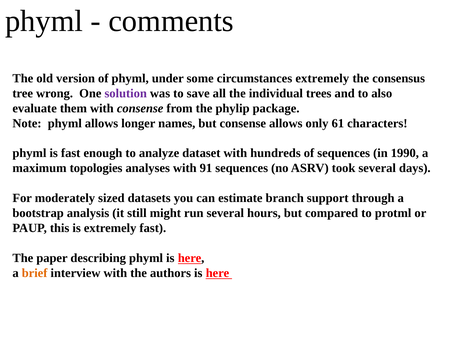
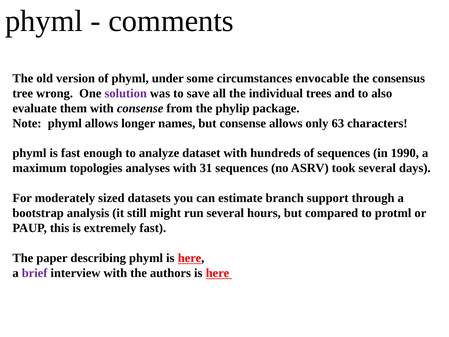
circumstances extremely: extremely -> envocable
61: 61 -> 63
91: 91 -> 31
brief colour: orange -> purple
